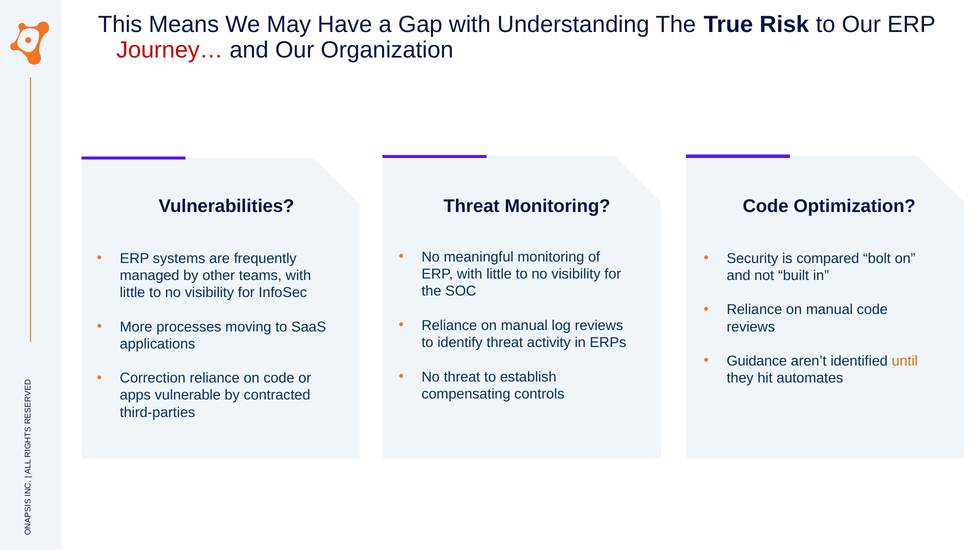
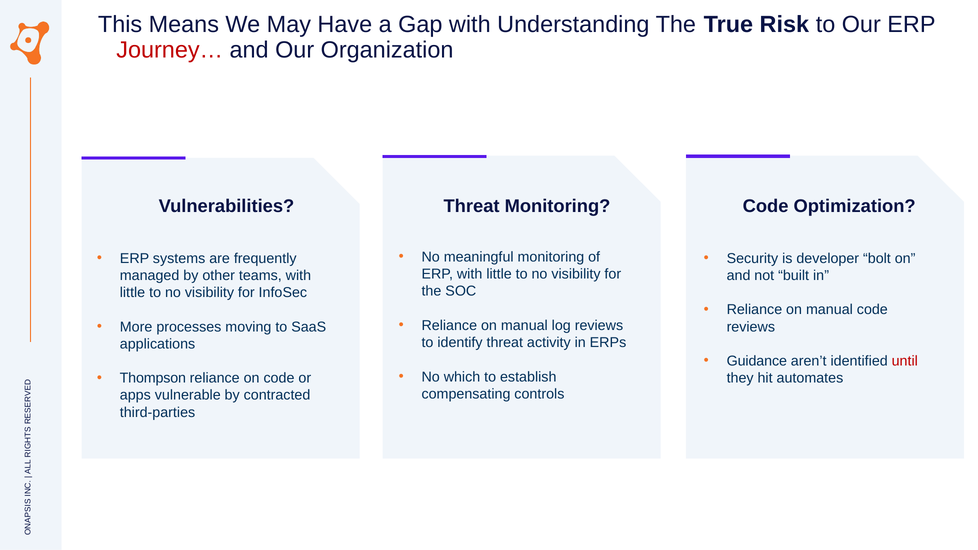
compared: compared -> developer
until colour: orange -> red
No threat: threat -> which
Correction: Correction -> Thompson
